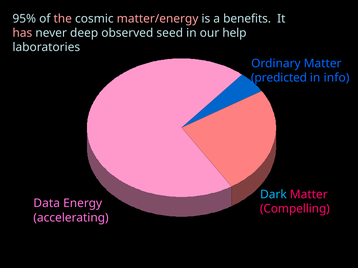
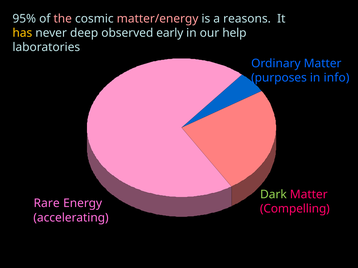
benefits: benefits -> reasons
has colour: pink -> yellow
seed: seed -> early
predicted: predicted -> purposes
Dark at (273, 195) colour: light blue -> light green
Data: Data -> Rare
